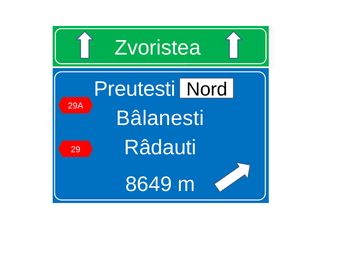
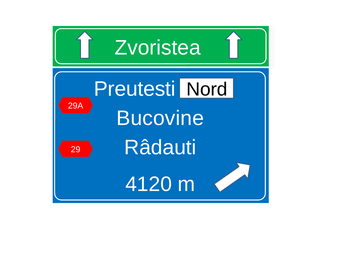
Bâlanesti: Bâlanesti -> Bucovine
8649: 8649 -> 4120
